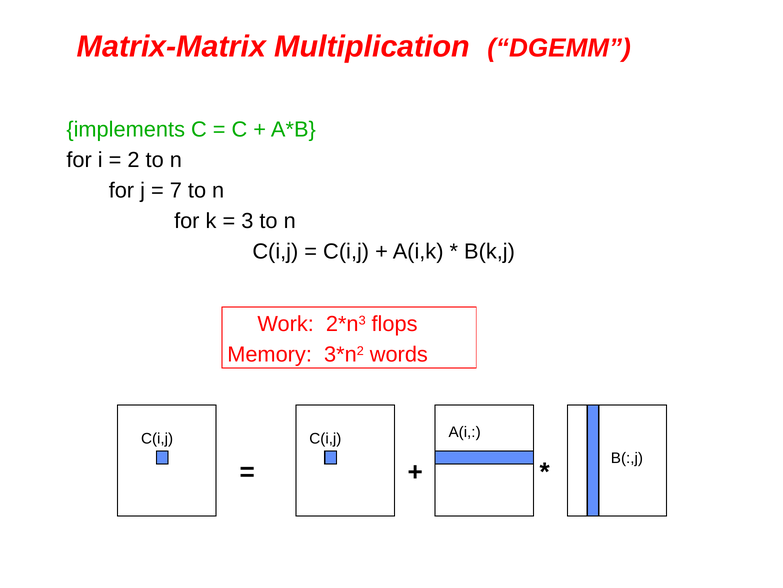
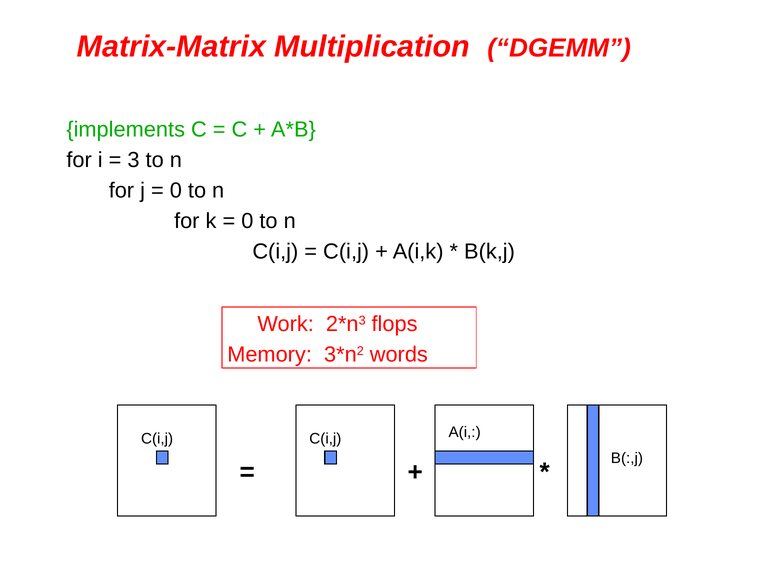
2: 2 -> 3
7 at (176, 190): 7 -> 0
3 at (247, 221): 3 -> 0
